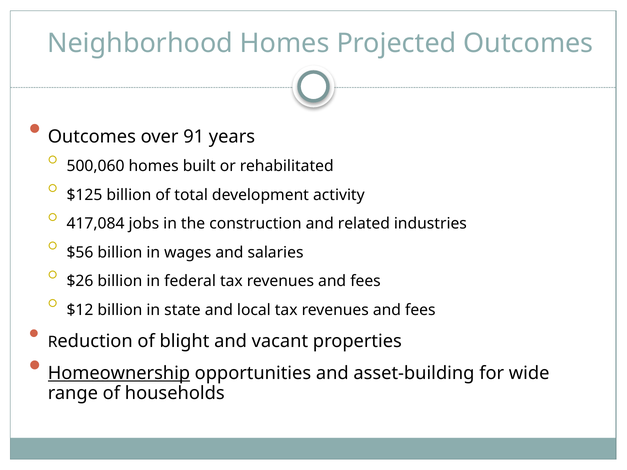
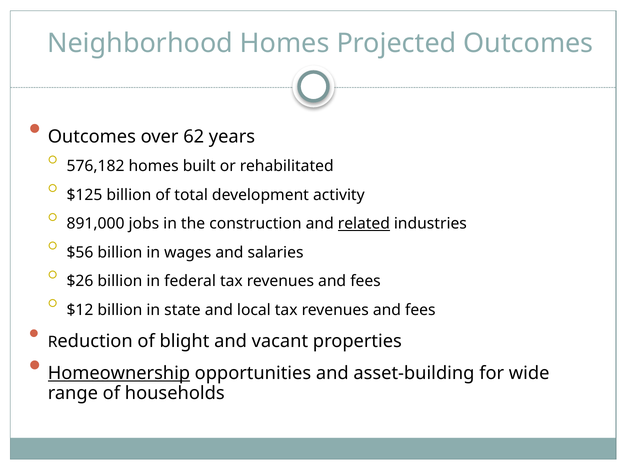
91: 91 -> 62
500,060: 500,060 -> 576,182
417,084: 417,084 -> 891,000
related underline: none -> present
